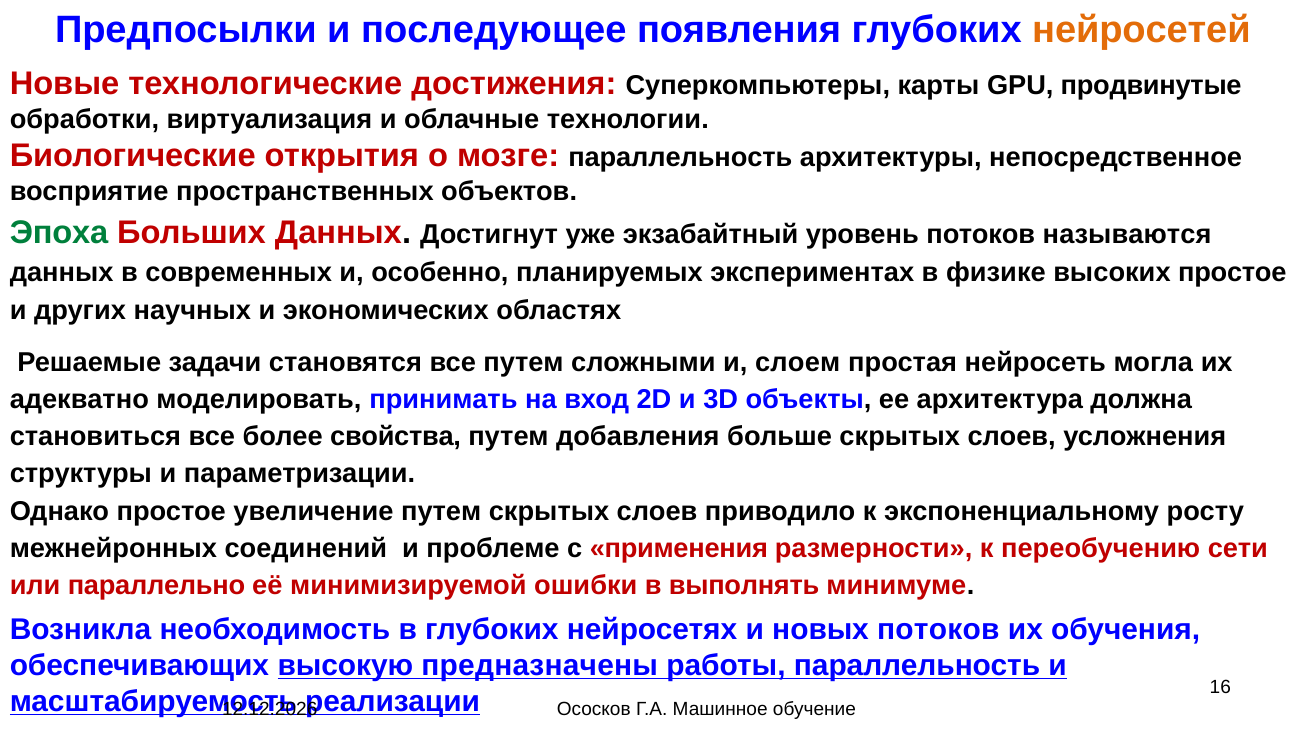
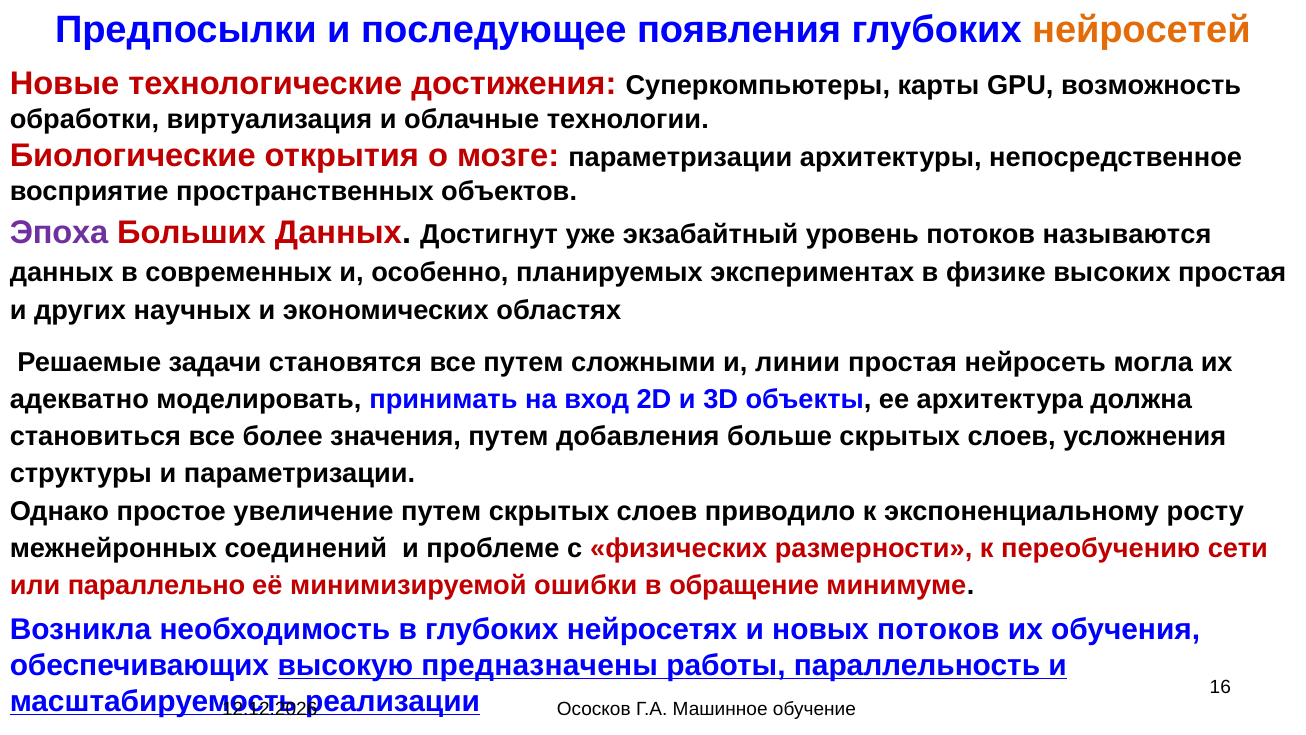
продвинутые: продвинутые -> возможность
мозге параллельность: параллельность -> параметризации
Эпоха colour: green -> purple
высоких простое: простое -> простая
слоем: слоем -> линии
свойства: свойства -> значения
применения: применения -> физических
выполнять: выполнять -> обращение
